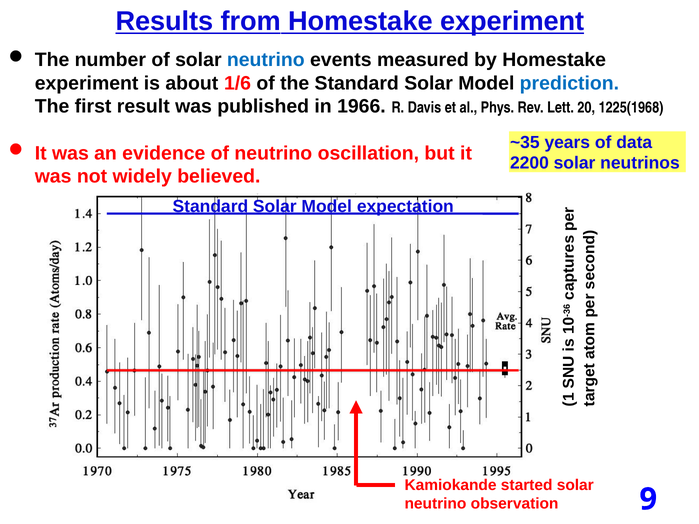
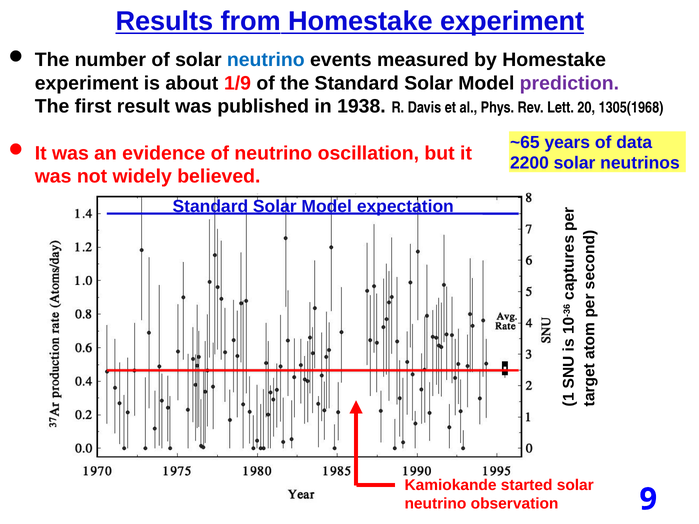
1/6: 1/6 -> 1/9
prediction colour: blue -> purple
1966: 1966 -> 1938
1225(1968: 1225(1968 -> 1305(1968
~35: ~35 -> ~65
